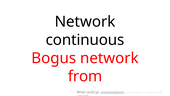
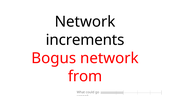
continuous: continuous -> increments
